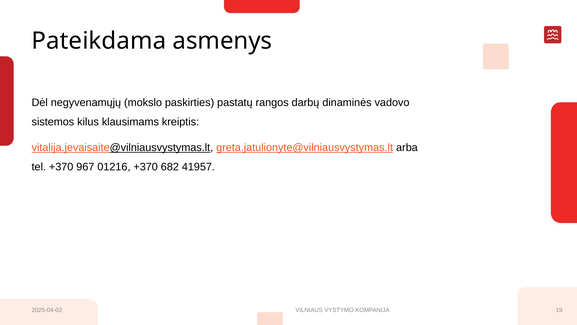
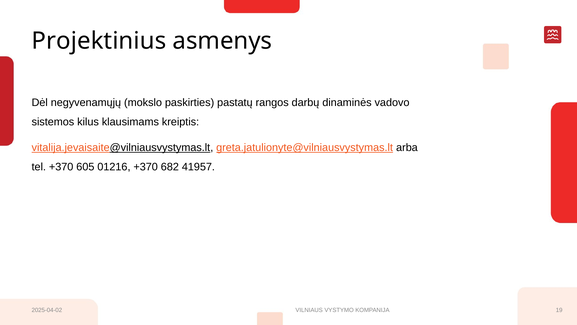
Pateikdama: Pateikdama -> Projektinius
967: 967 -> 605
